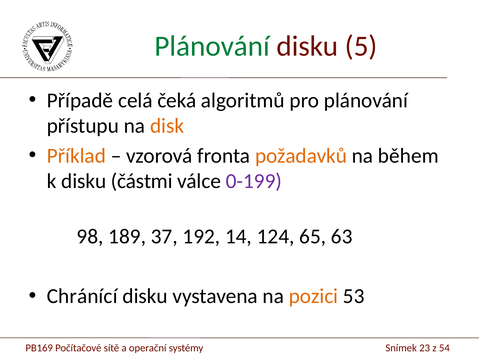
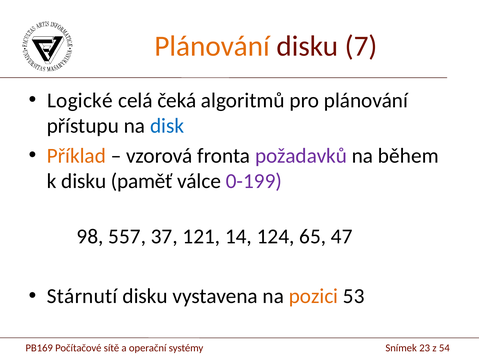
Plánování at (212, 46) colour: green -> orange
5: 5 -> 7
Případě: Případě -> Logické
disk colour: orange -> blue
požadavků colour: orange -> purple
částmi: částmi -> paměť
189: 189 -> 557
192: 192 -> 121
63: 63 -> 47
Chránící: Chránící -> Stárnutí
